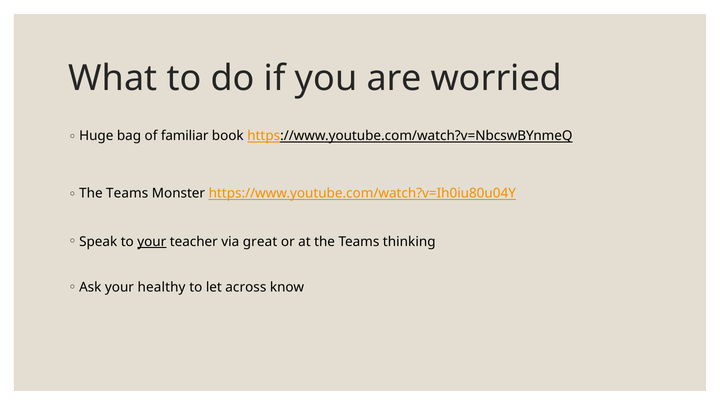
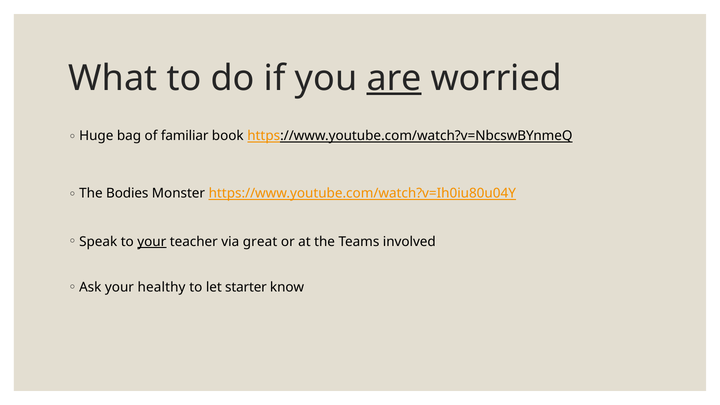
are underline: none -> present
Teams at (127, 193): Teams -> Bodies
thinking: thinking -> involved
across: across -> starter
